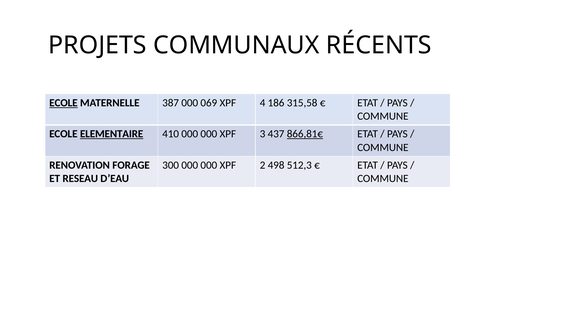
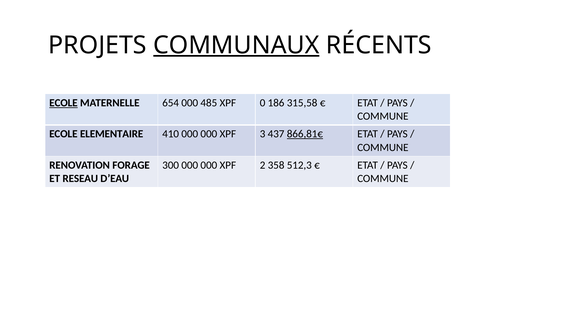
COMMUNAUX underline: none -> present
387: 387 -> 654
069: 069 -> 485
4: 4 -> 0
ELEMENTAIRE underline: present -> none
498: 498 -> 358
